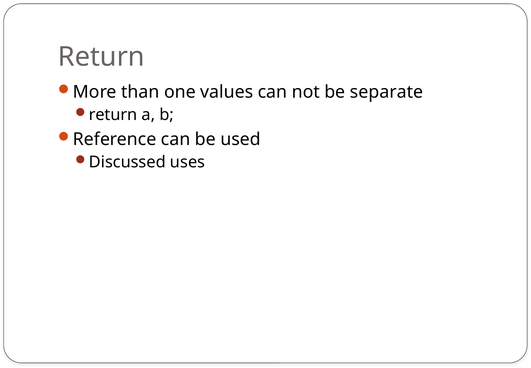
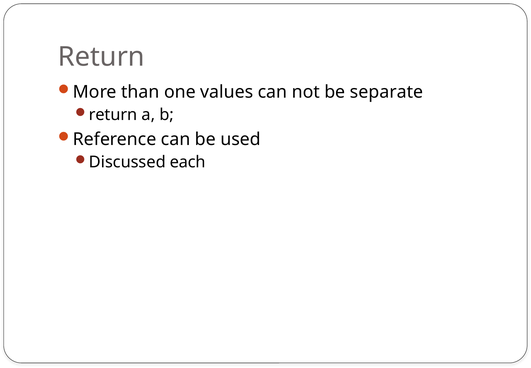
uses: uses -> each
